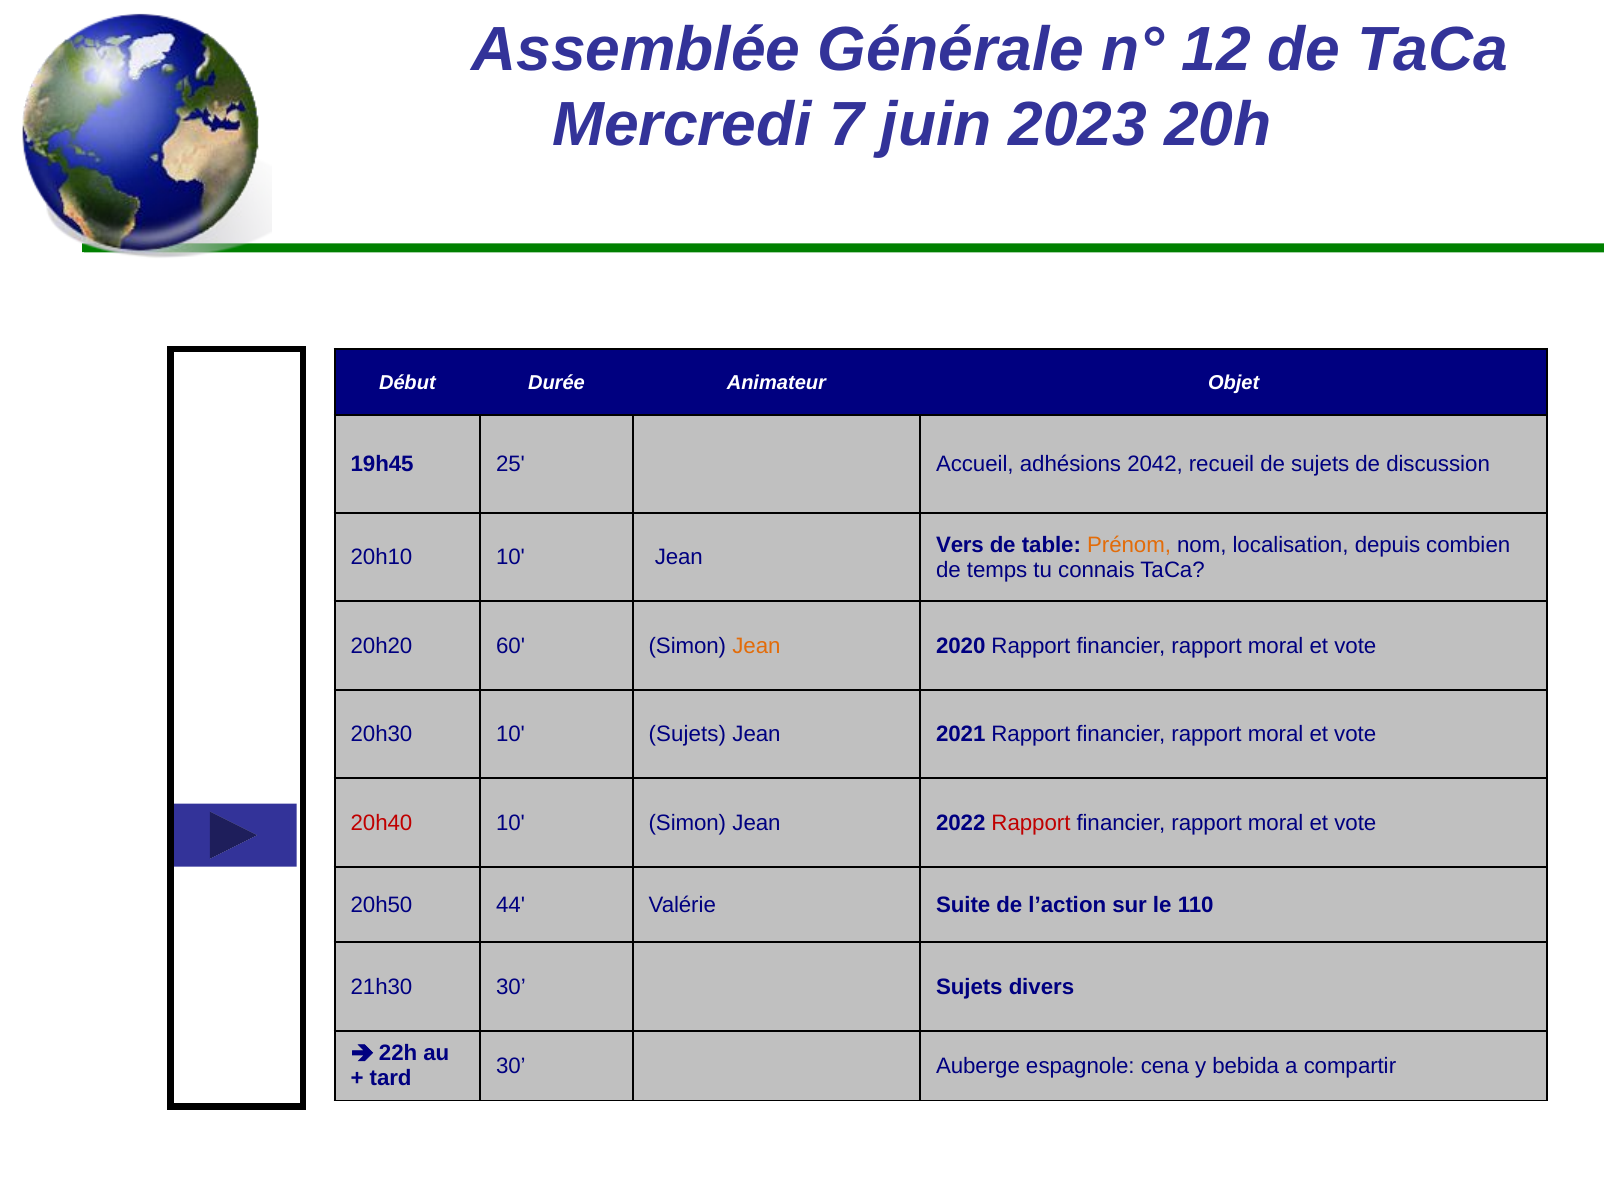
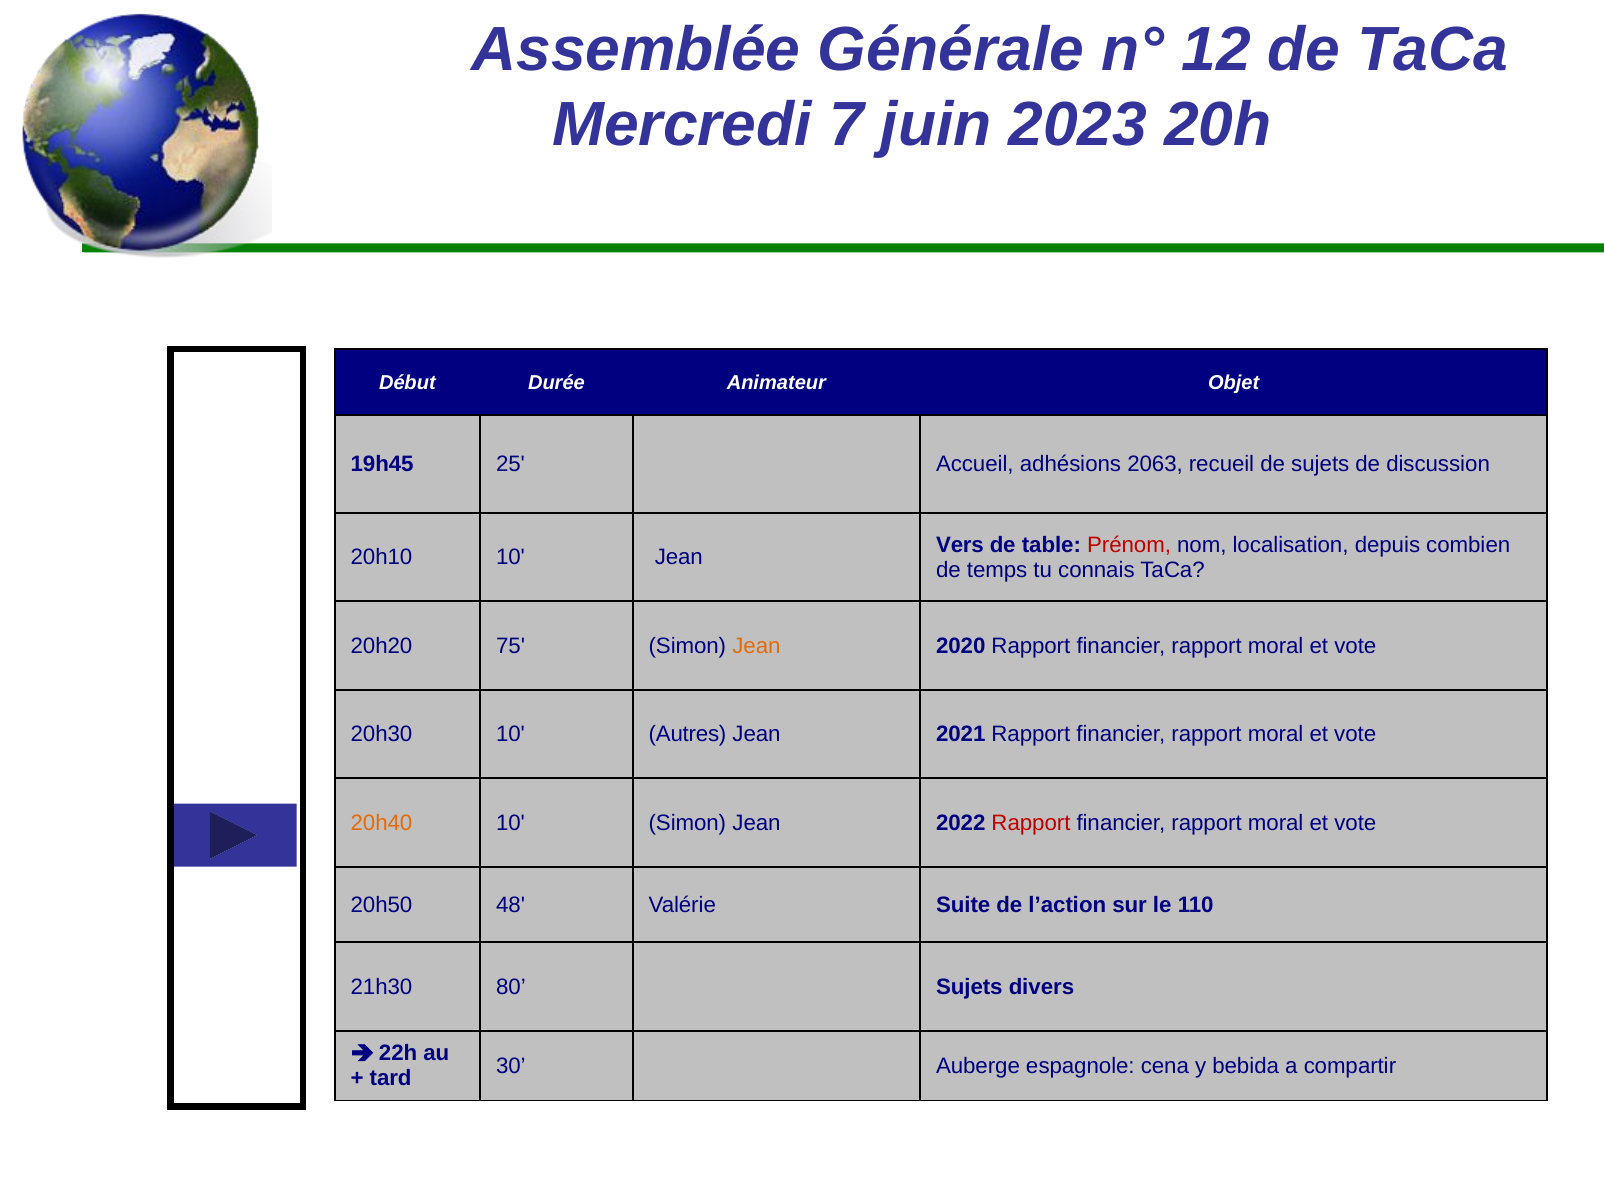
2042: 2042 -> 2063
Prénom colour: orange -> red
60: 60 -> 75
10 Sujets: Sujets -> Autres
20h40 colour: red -> orange
44: 44 -> 48
21h30 30: 30 -> 80
